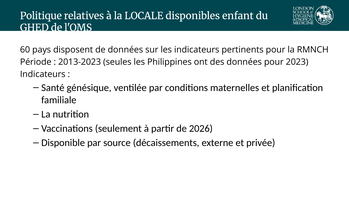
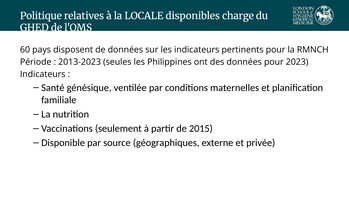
enfant: enfant -> charge
2026: 2026 -> 2015
décaissements: décaissements -> géographiques
